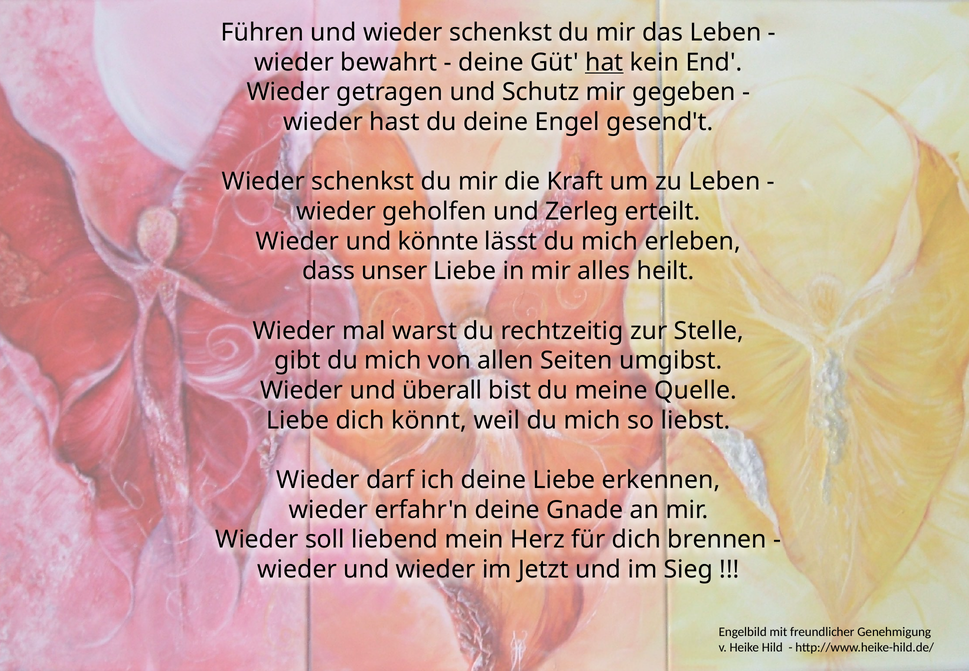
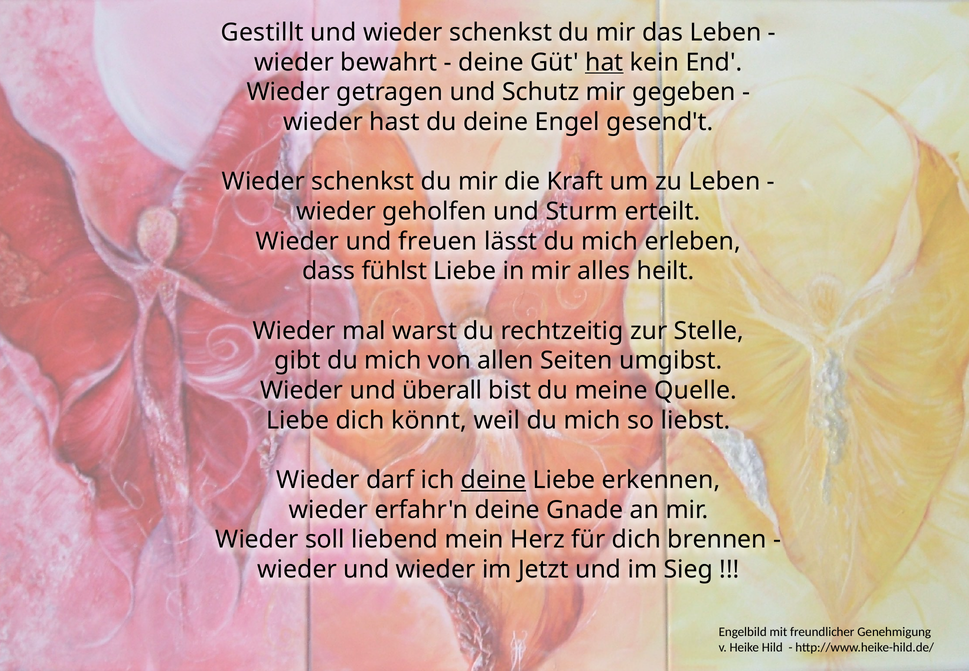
Führen: Führen -> Gestillt
Zerleg: Zerleg -> Sturm
könnte: könnte -> freuen
unser: unser -> fühlst
deine at (493, 480) underline: none -> present
